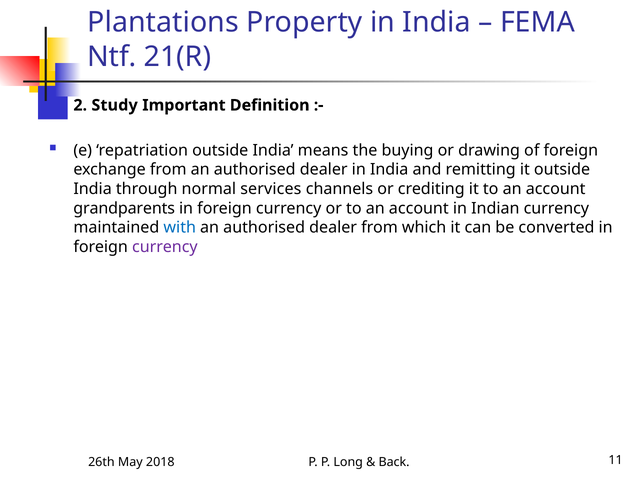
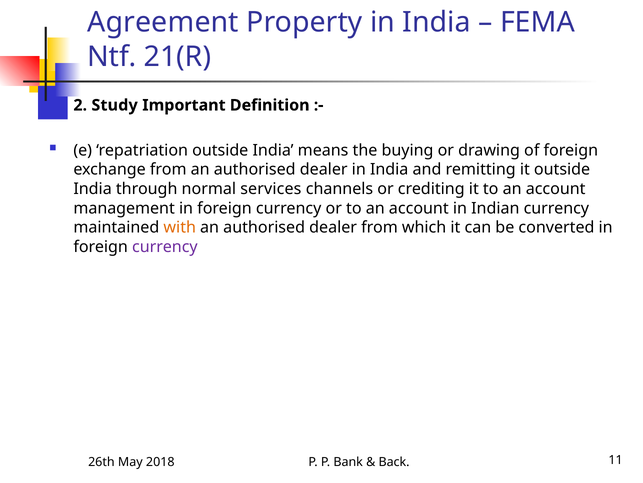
Plantations: Plantations -> Agreement
grandparents: grandparents -> management
with colour: blue -> orange
Long: Long -> Bank
